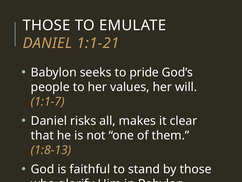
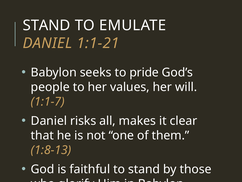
THOSE at (46, 25): THOSE -> STAND
